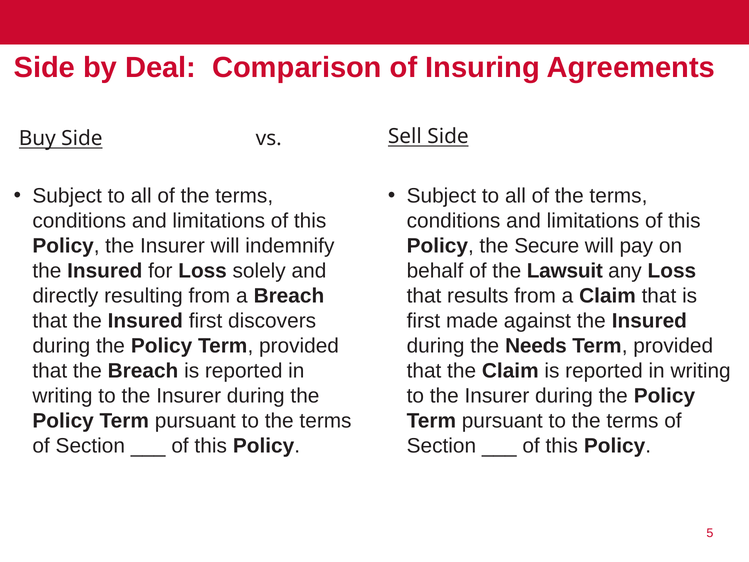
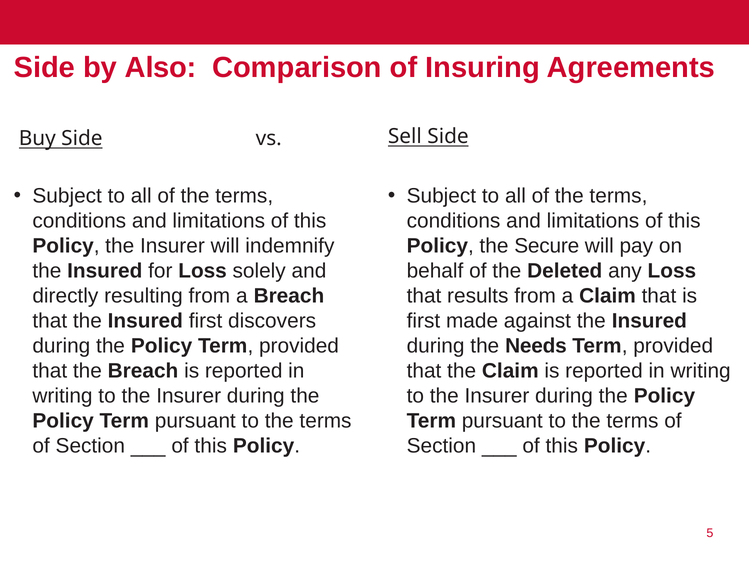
Deal: Deal -> Also
Lawsuit: Lawsuit -> Deleted
